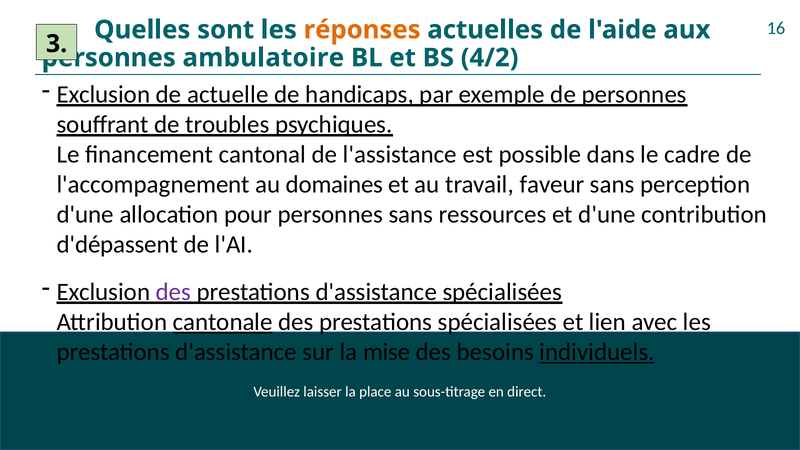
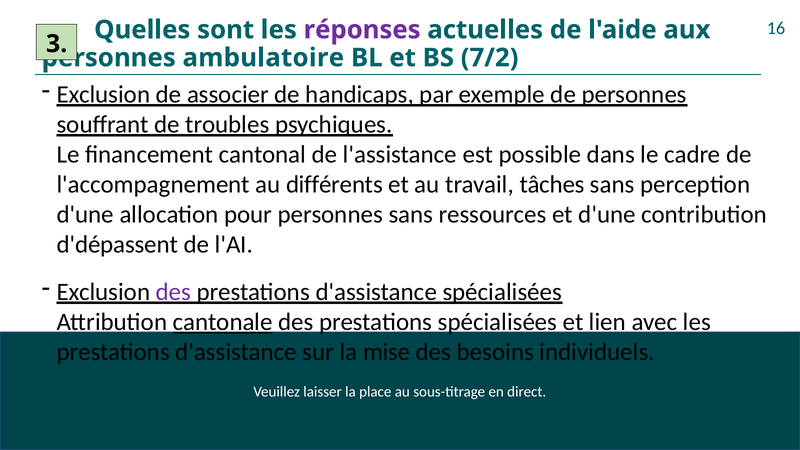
réponses colour: orange -> purple
4/2: 4/2 -> 7/2
actuelle: actuelle -> associer
domaines: domaines -> différents
faveur: faveur -> tâches
individuels underline: present -> none
